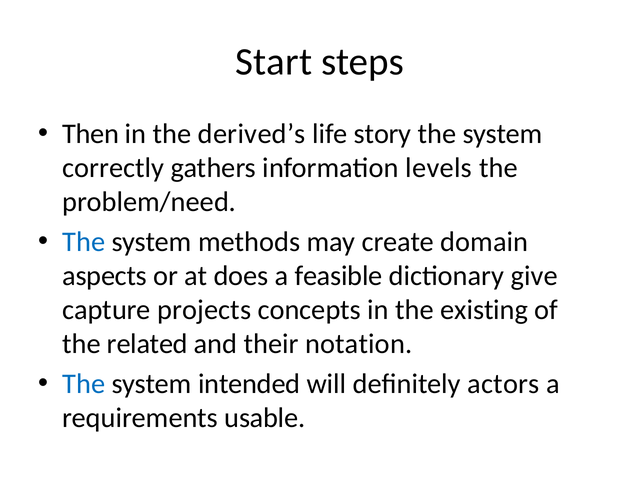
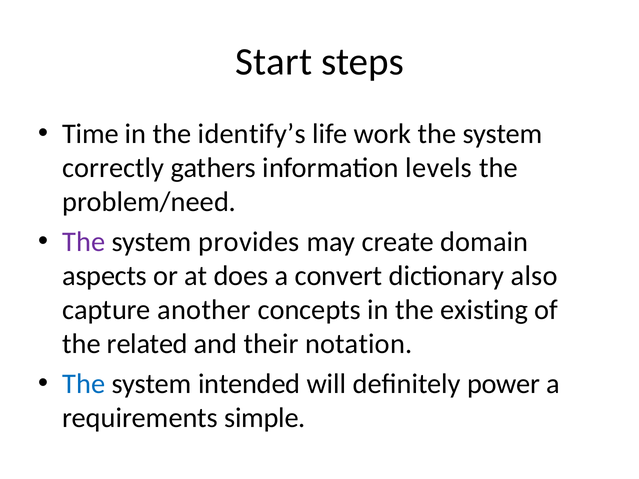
Then: Then -> Time
derived’s: derived’s -> identify’s
story: story -> work
The at (84, 242) colour: blue -> purple
methods: methods -> provides
feasible: feasible -> convert
give: give -> also
projects: projects -> another
actors: actors -> power
usable: usable -> simple
